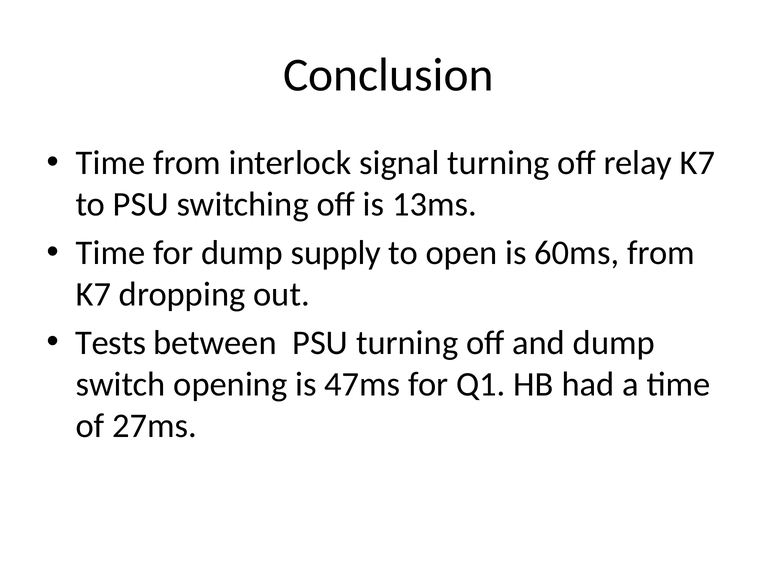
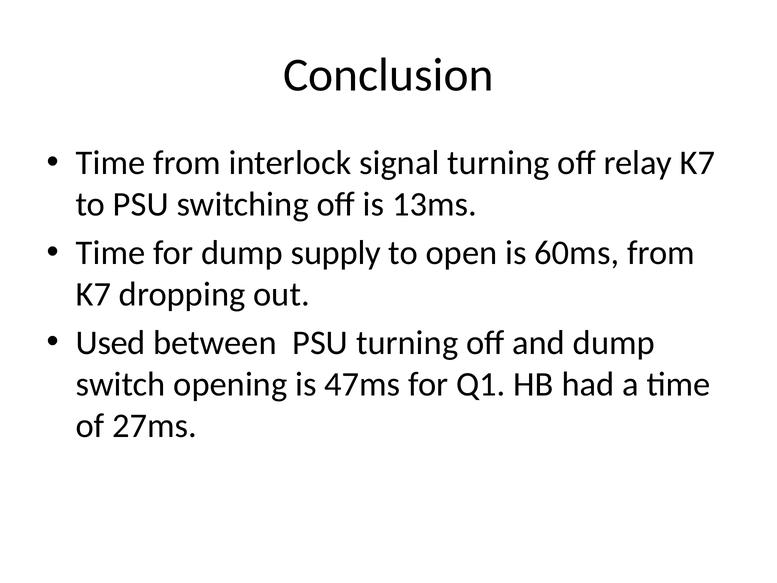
Tests: Tests -> Used
